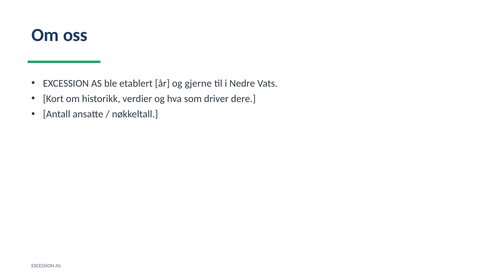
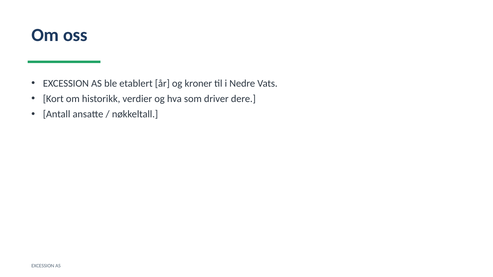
gjerne: gjerne -> kroner
